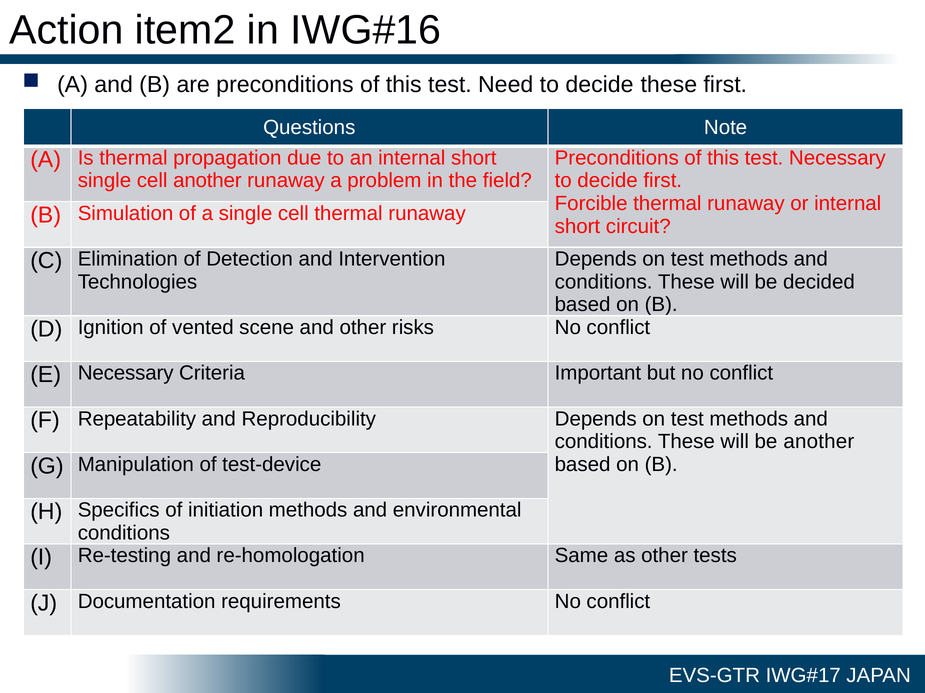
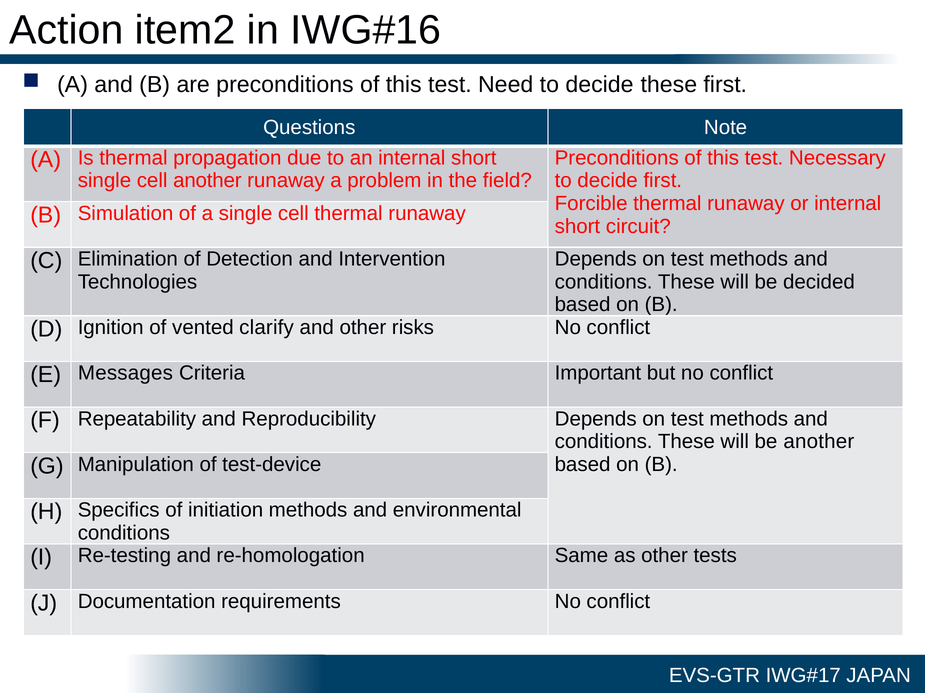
scene: scene -> clarify
E Necessary: Necessary -> Messages
